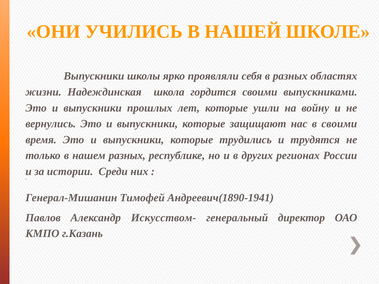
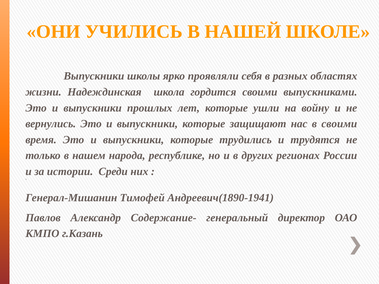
нашем разных: разных -> народа
Искусством-: Искусством- -> Содержание-
